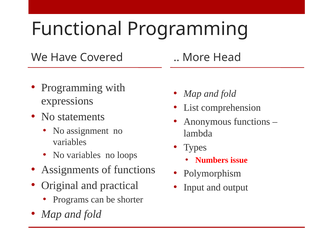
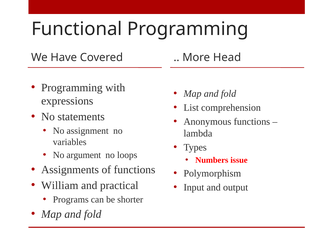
variables at (84, 155): variables -> argument
Original: Original -> William
